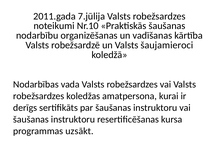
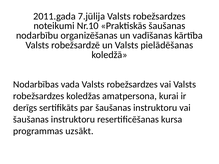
šaujamieroci: šaujamieroci -> pielādēšanas
